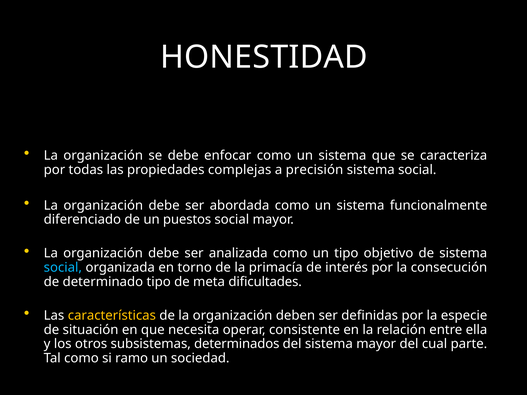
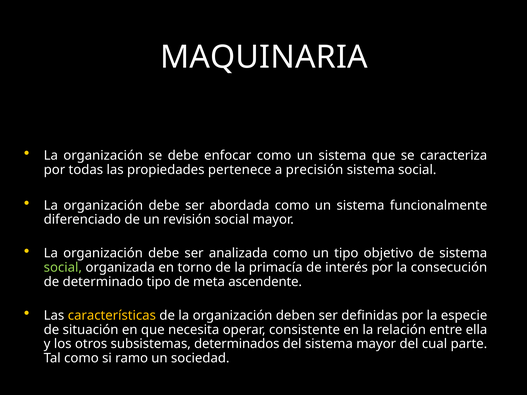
HONESTIDAD: HONESTIDAD -> MAQUINARIA
complejas: complejas -> pertenece
puestos: puestos -> revisión
social at (63, 268) colour: light blue -> light green
dificultades: dificultades -> ascendente
